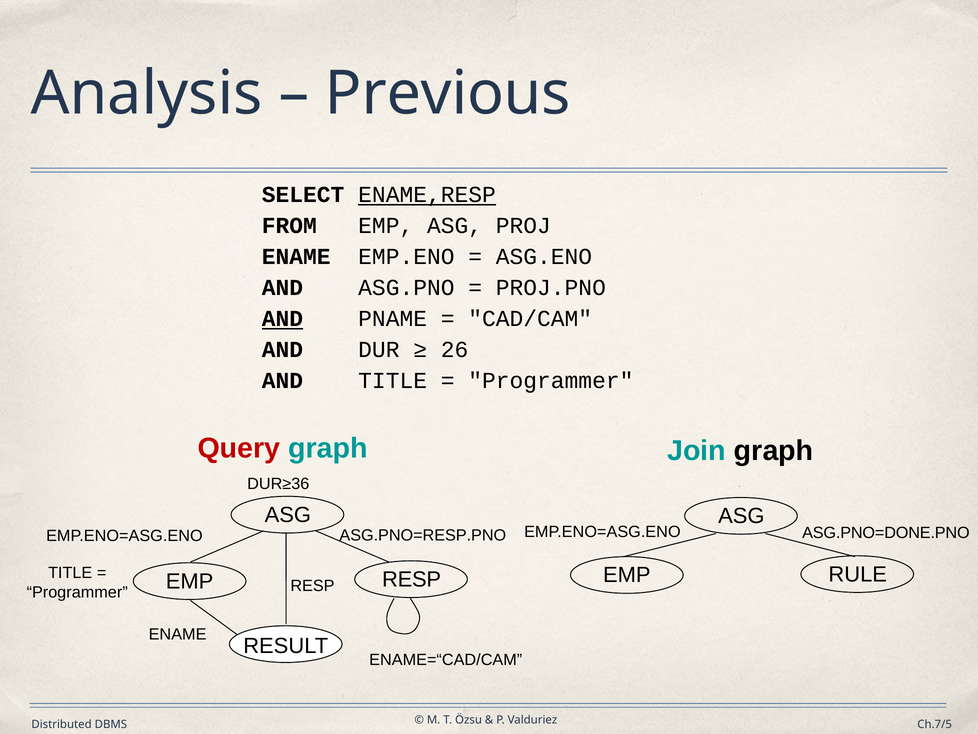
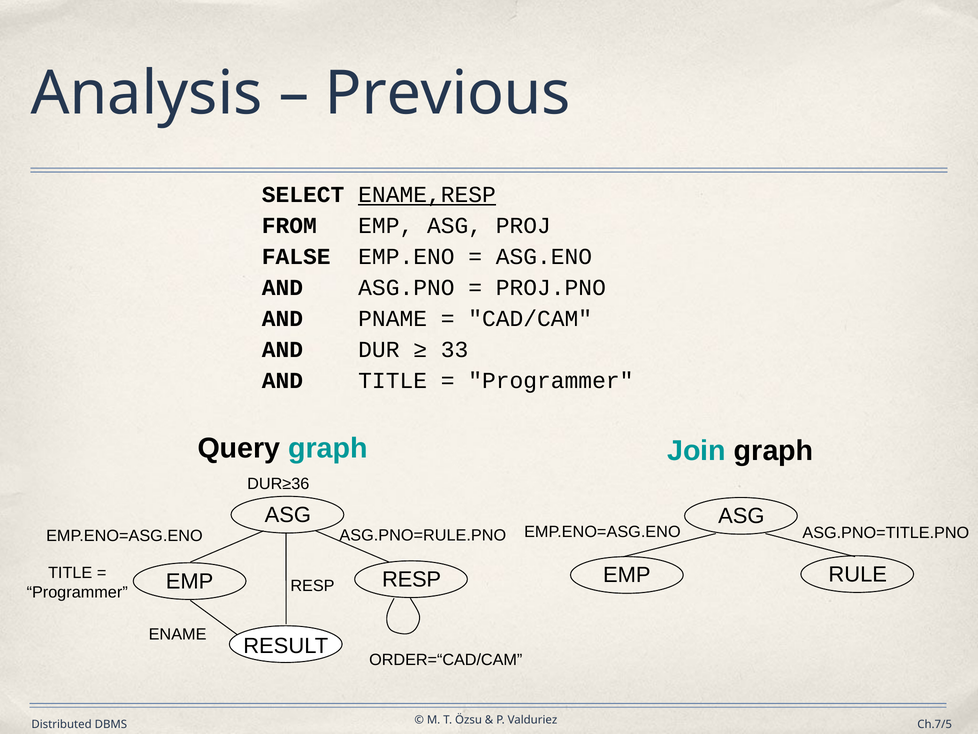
ENAME at (296, 257): ENAME -> FALSE
AND at (282, 319) underline: present -> none
26: 26 -> 33
Query colour: red -> black
ASG.PNO=DONE.PNO: ASG.PNO=DONE.PNO -> ASG.PNO=TITLE.PNO
ASG.PNO=RESP.PNO: ASG.PNO=RESP.PNO -> ASG.PNO=RULE.PNO
ENAME=“CAD/CAM: ENAME=“CAD/CAM -> ORDER=“CAD/CAM
